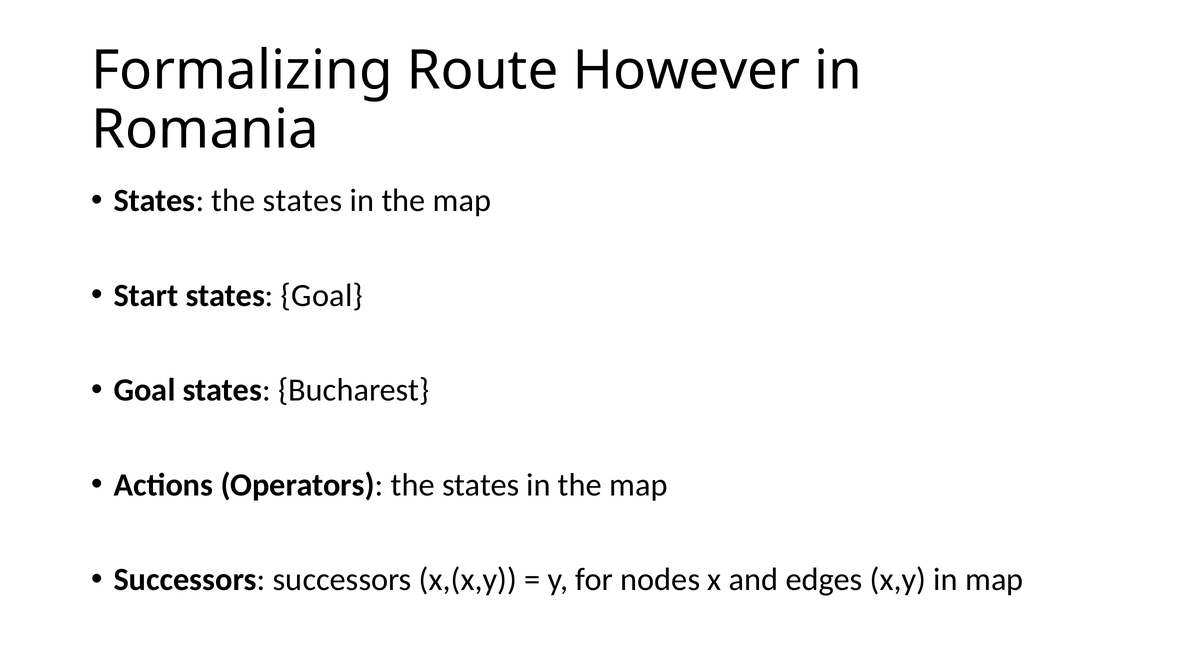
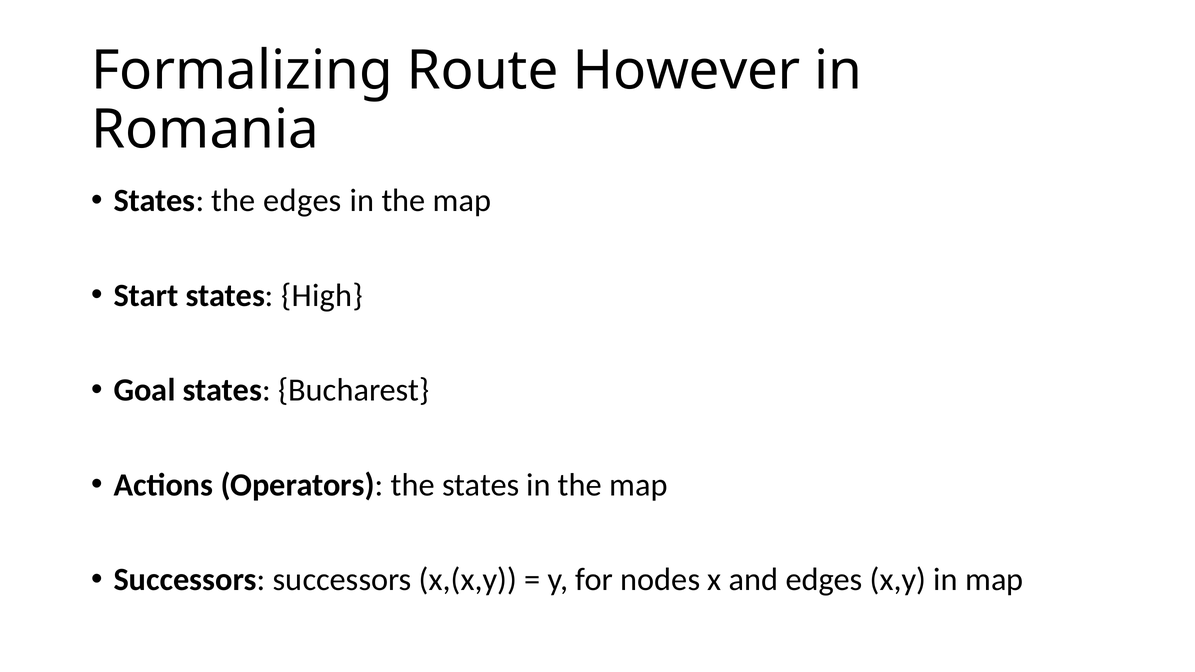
States the states: states -> edges
states Goal: Goal -> High
